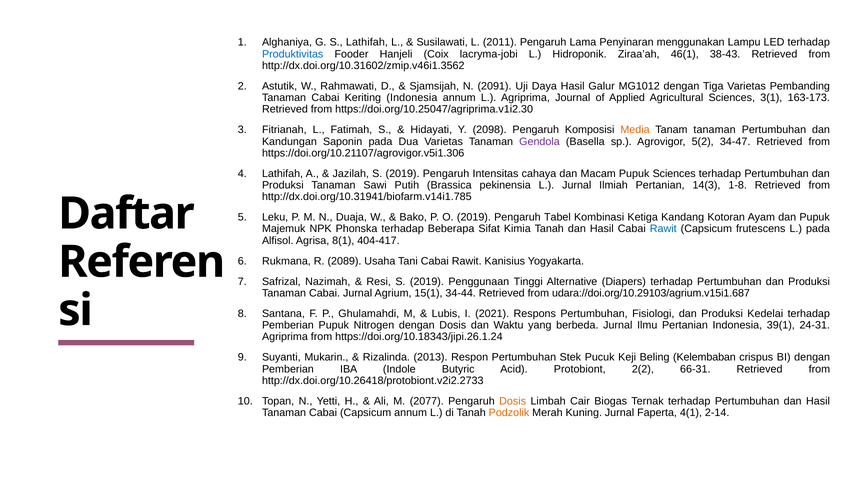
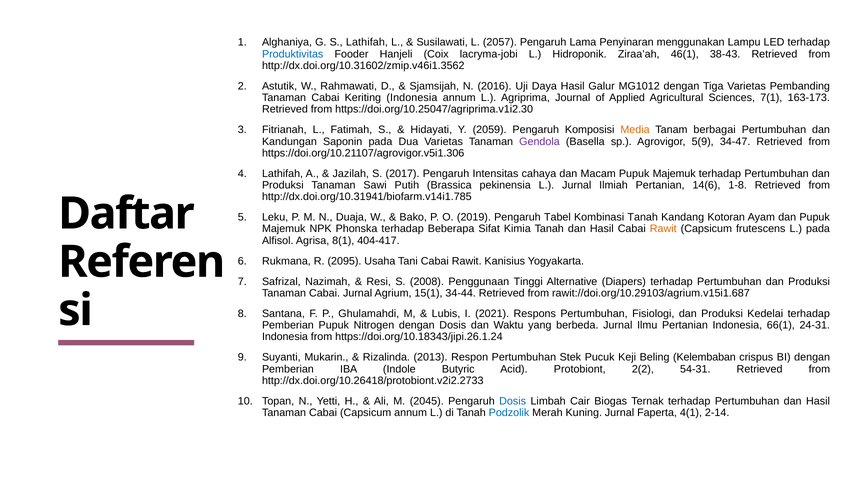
2011: 2011 -> 2057
2091: 2091 -> 2016
3(1: 3(1 -> 7(1
2098: 2098 -> 2059
Tanam tanaman: tanaman -> berbagai
5(2: 5(2 -> 5(9
Jazilah S 2019: 2019 -> 2017
Macam Pupuk Sciences: Sciences -> Majemuk
14(3: 14(3 -> 14(6
Kombinasi Ketiga: Ketiga -> Tanah
Rawit at (663, 229) colour: blue -> orange
2089: 2089 -> 2095
Resi S 2019: 2019 -> 2008
udara://doi.org/10.29103/agrium.v15i1.687: udara://doi.org/10.29103/agrium.v15i1.687 -> rawit://doi.org/10.29103/agrium.v15i1.687
39(1: 39(1 -> 66(1
Agriprima at (285, 337): Agriprima -> Indonesia
66-31: 66-31 -> 54-31
2077: 2077 -> 2045
Dosis at (513, 401) colour: orange -> blue
Podzolik colour: orange -> blue
